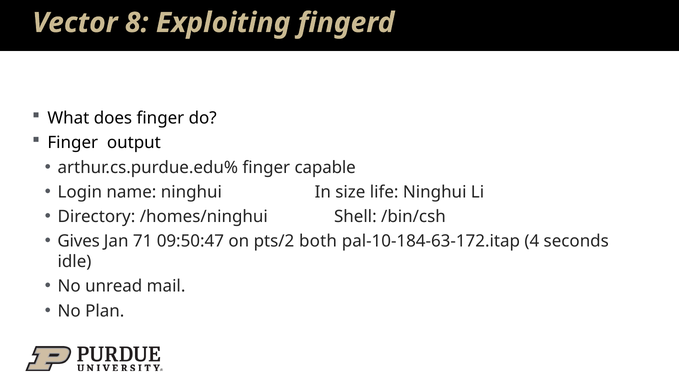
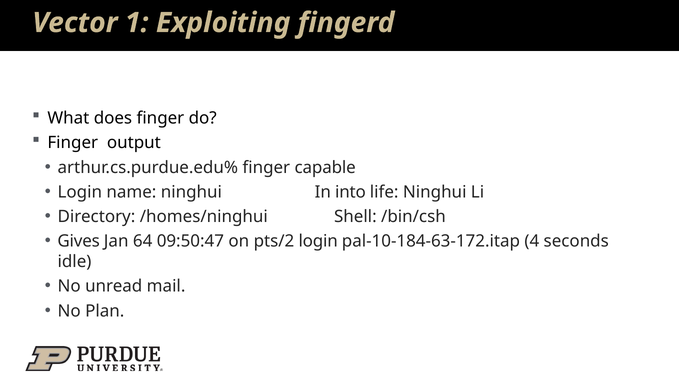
8: 8 -> 1
size: size -> into
71: 71 -> 64
pts/2 both: both -> login
